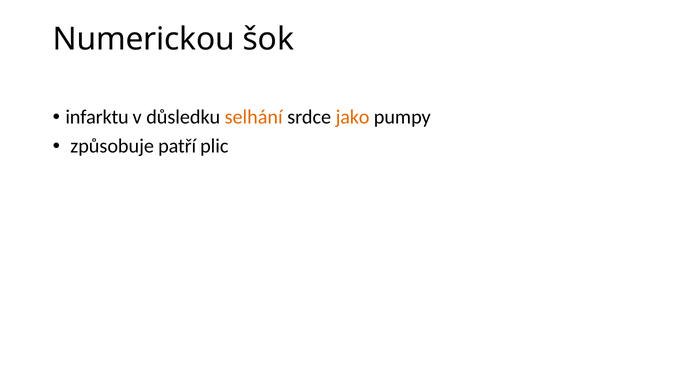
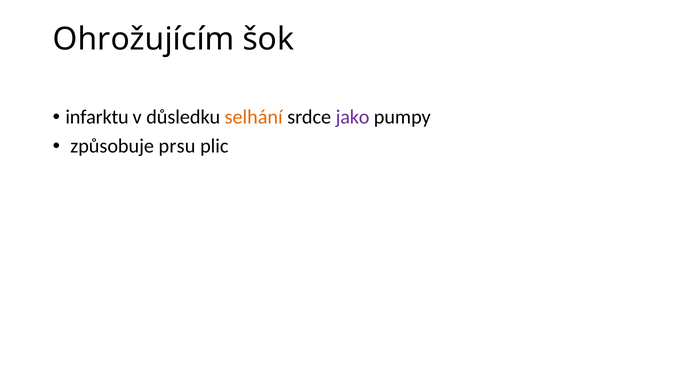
Numerickou: Numerickou -> Ohrožujícím
jako colour: orange -> purple
patří: patří -> prsu
